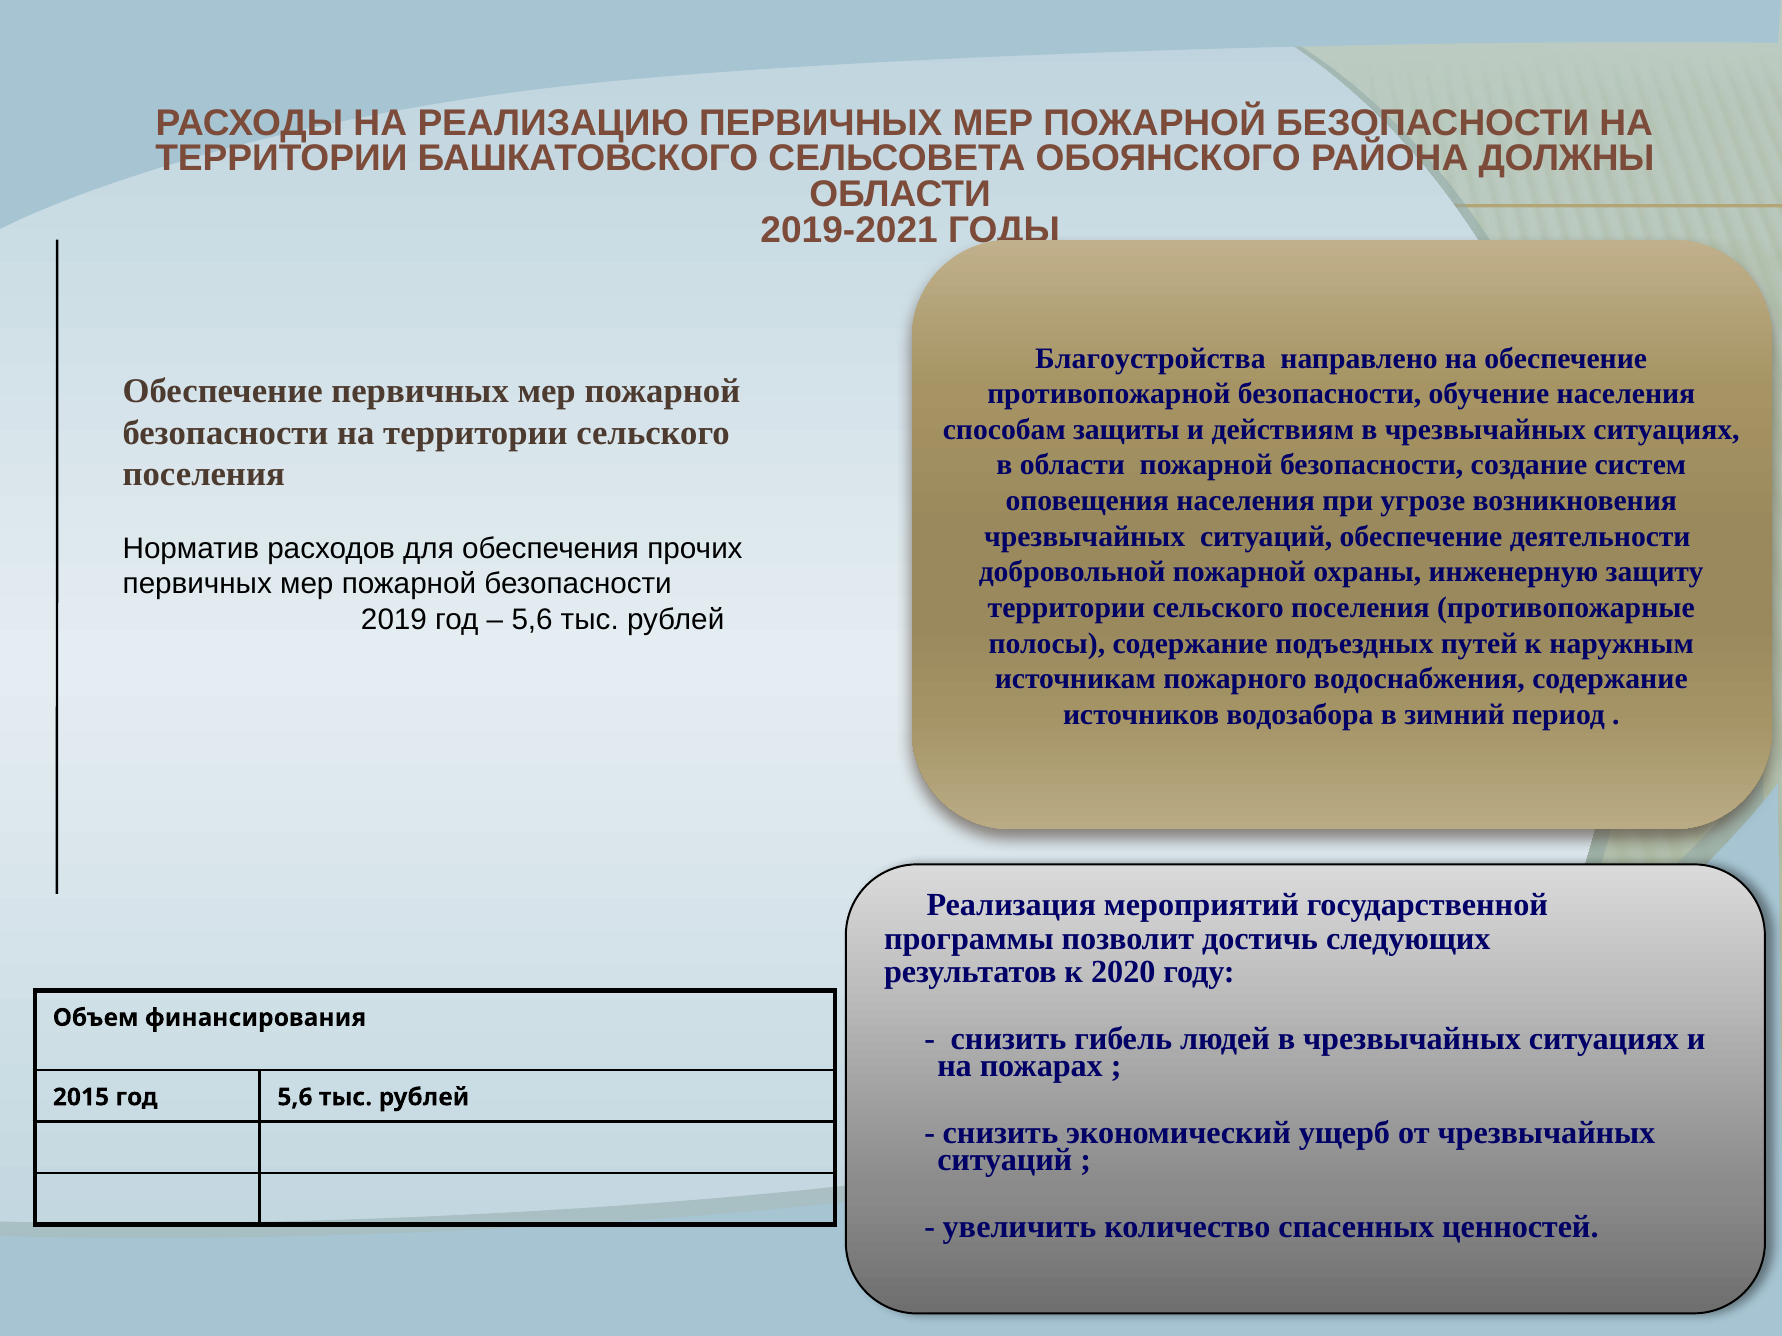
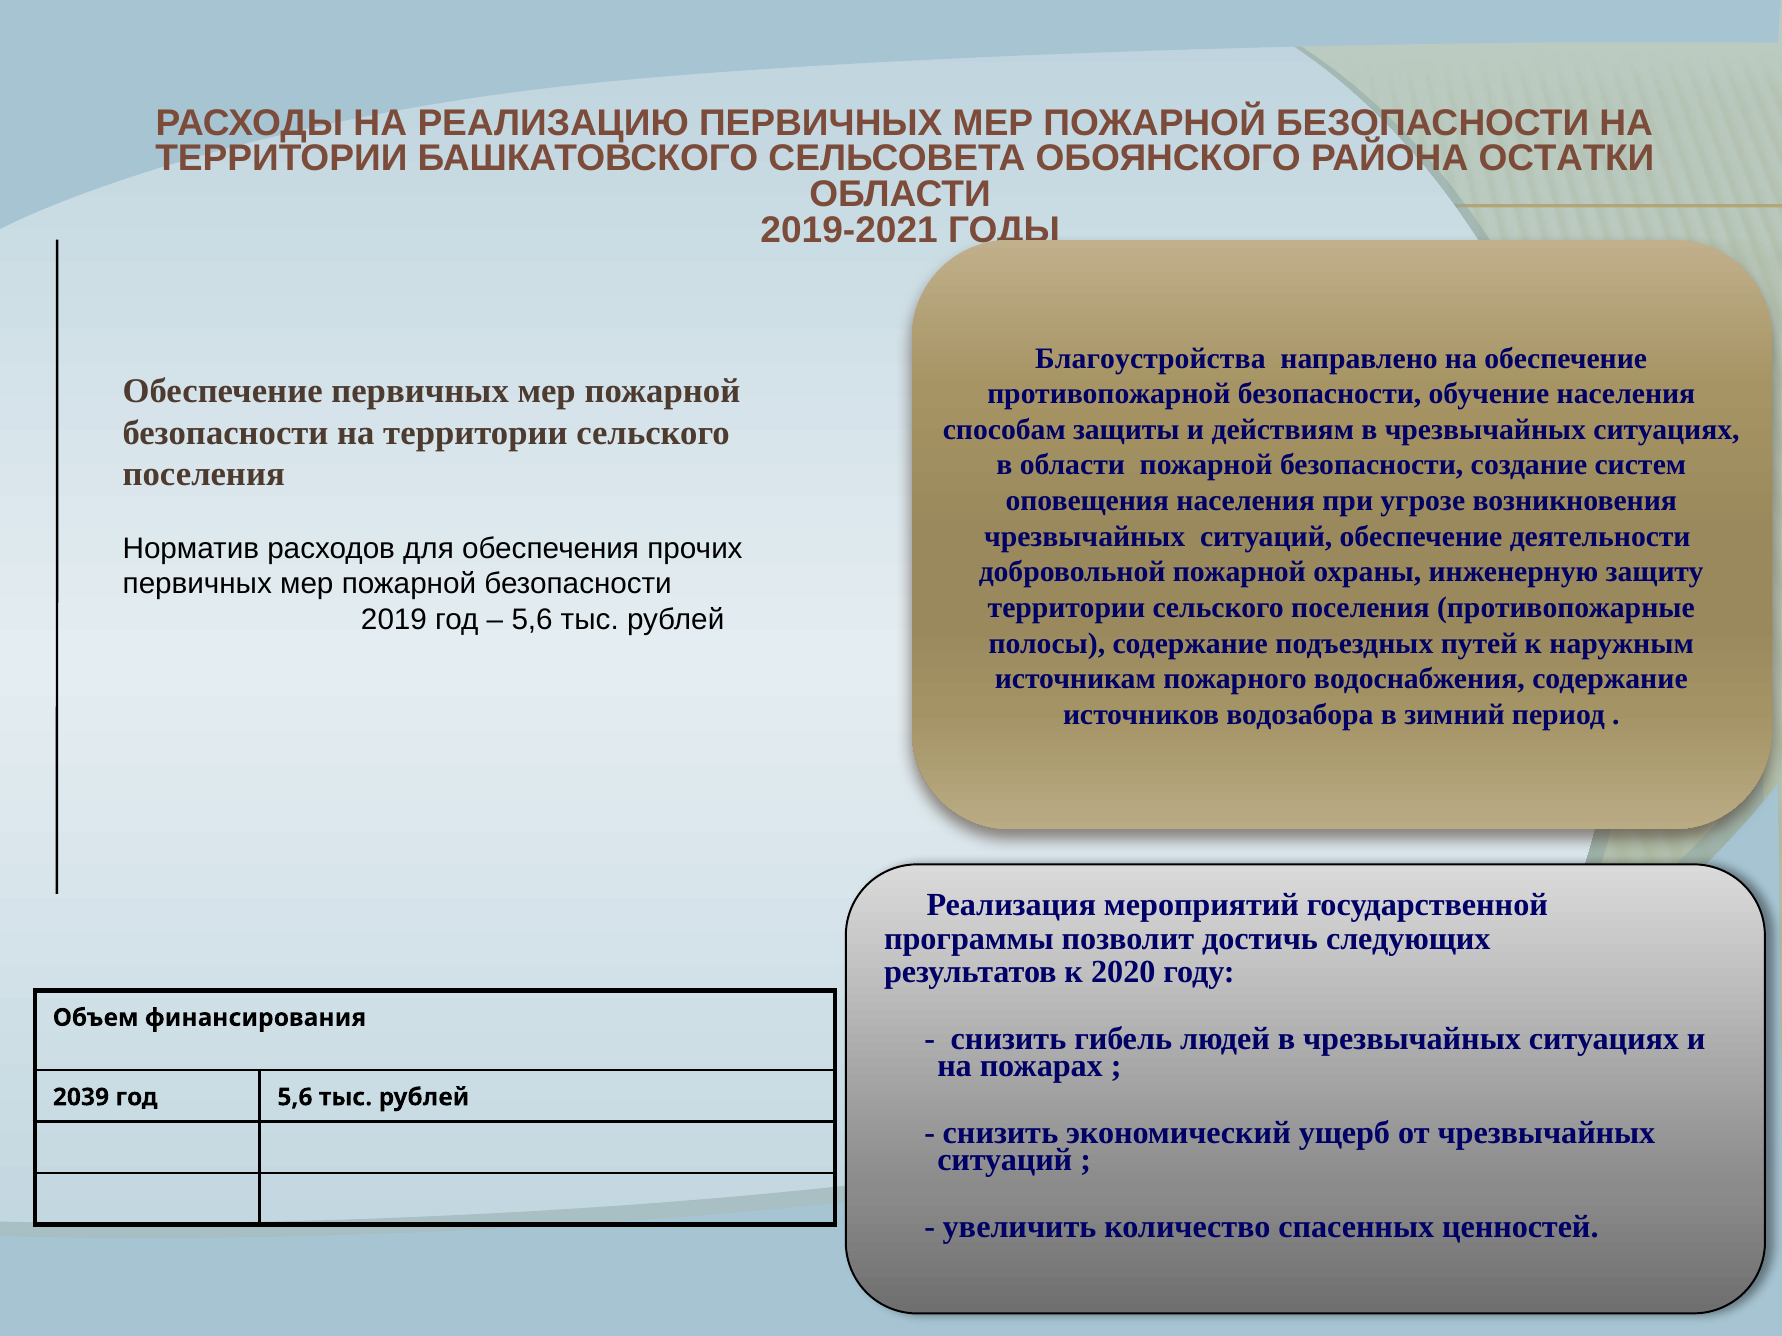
ДОЛЖНЫ: ДОЛЖНЫ -> ОСТАТКИ
2015: 2015 -> 2039
